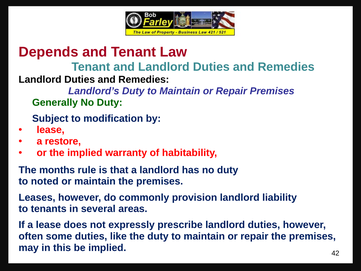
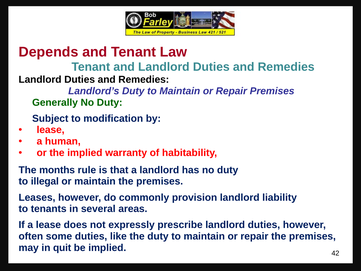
restore: restore -> human
noted: noted -> illegal
this: this -> quit
